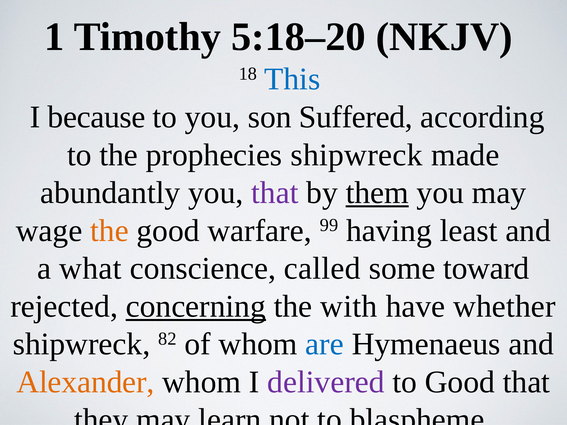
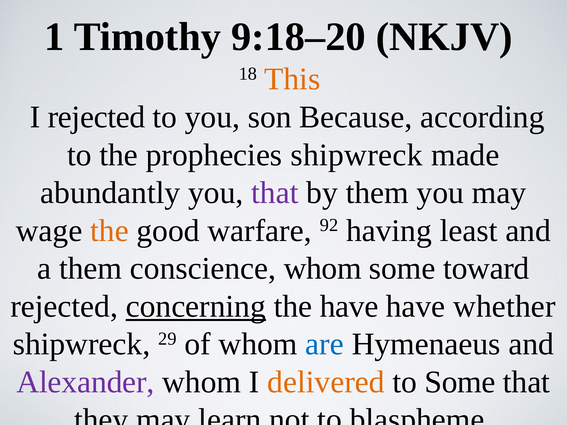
5:18–20: 5:18–20 -> 9:18–20
This colour: blue -> orange
I because: because -> rejected
Suffered: Suffered -> Because
them at (377, 193) underline: present -> none
99: 99 -> 92
a what: what -> them
conscience called: called -> whom
the with: with -> have
82: 82 -> 29
Alexander colour: orange -> purple
delivered colour: purple -> orange
to Good: Good -> Some
